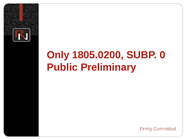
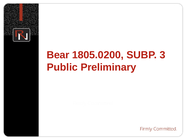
Only: Only -> Bear
0: 0 -> 3
